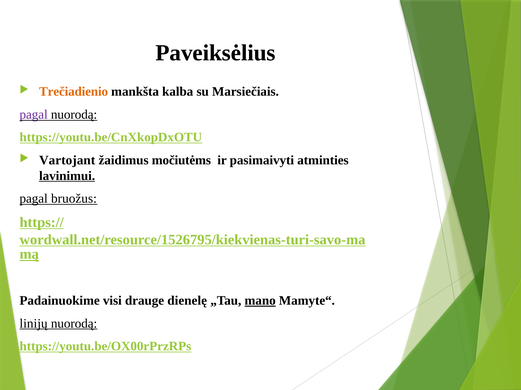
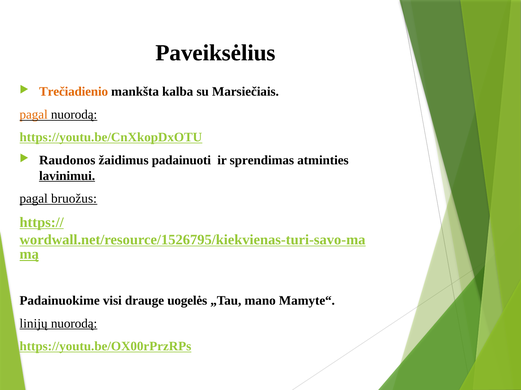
pagal at (34, 115) colour: purple -> orange
Vartojant: Vartojant -> Raudonos
močiutėms: močiutėms -> padainuoti
pasimaivyti: pasimaivyti -> sprendimas
dienelę: dienelę -> uogelės
mano underline: present -> none
